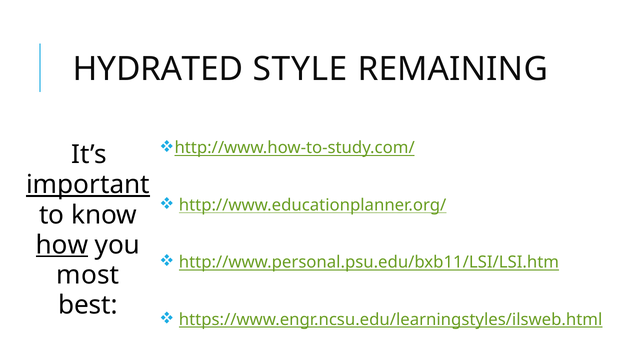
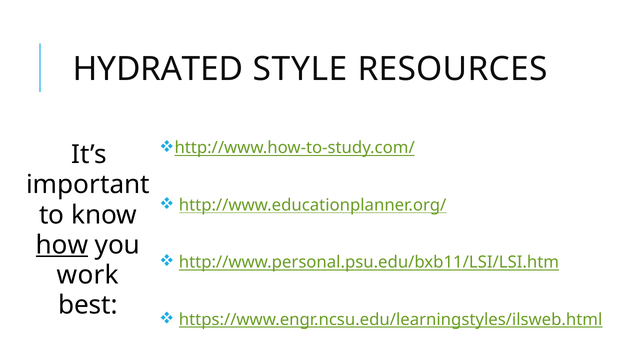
REMAINING: REMAINING -> RESOURCES
important underline: present -> none
most: most -> work
